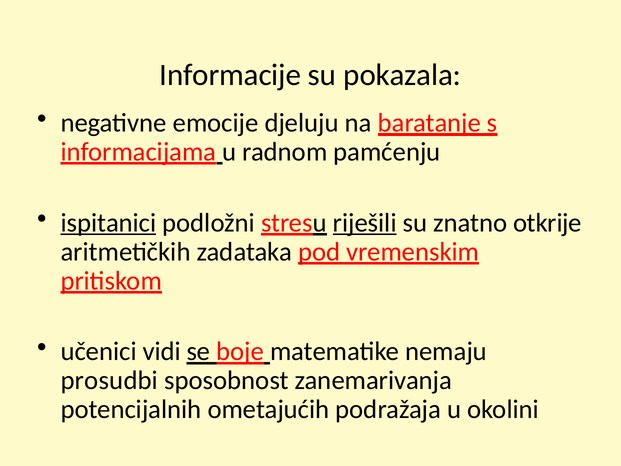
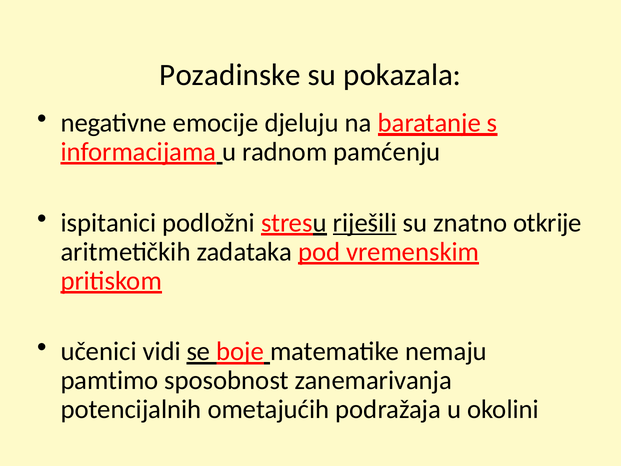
Informacije: Informacije -> Pozadinske
ispitanici underline: present -> none
prosudbi: prosudbi -> pamtimo
